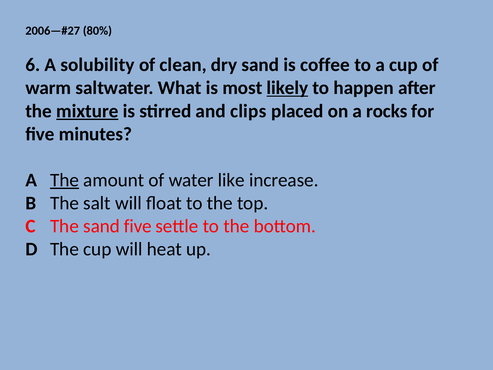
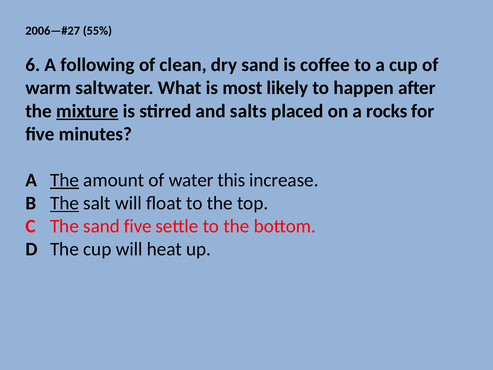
80%: 80% -> 55%
solubility: solubility -> following
likely underline: present -> none
clips: clips -> salts
like: like -> this
The at (64, 203) underline: none -> present
